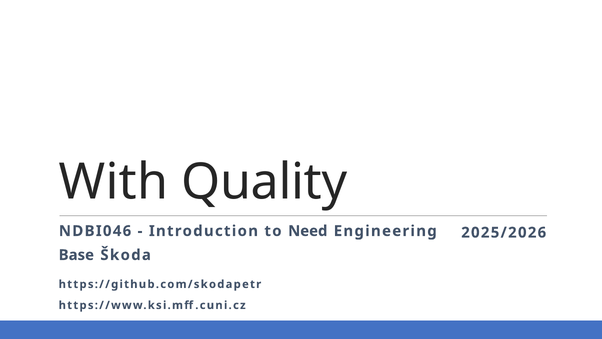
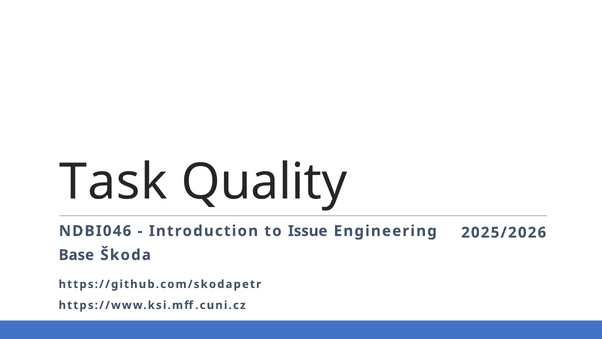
With: With -> Task
Need: Need -> Issue
